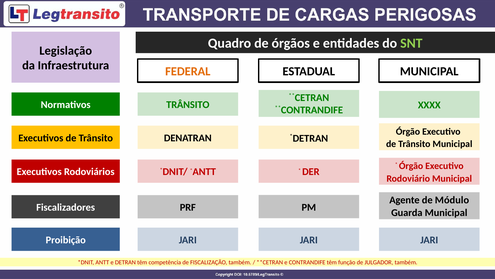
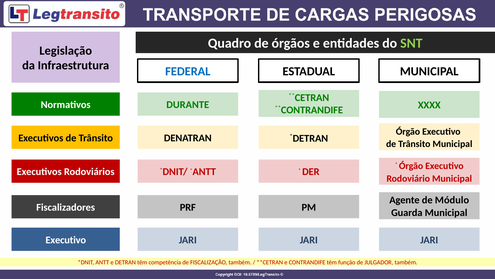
FEDERAL colour: orange -> blue
Normativos TRÂNSITO: TRÂNSITO -> DURANTE
Proibição at (66, 239): Proibição -> Executivo
